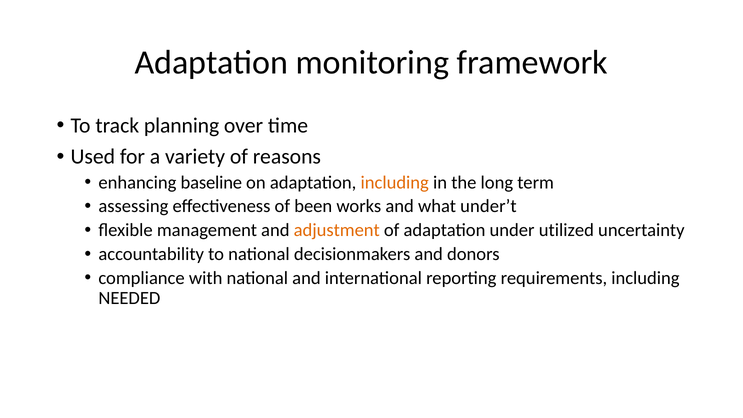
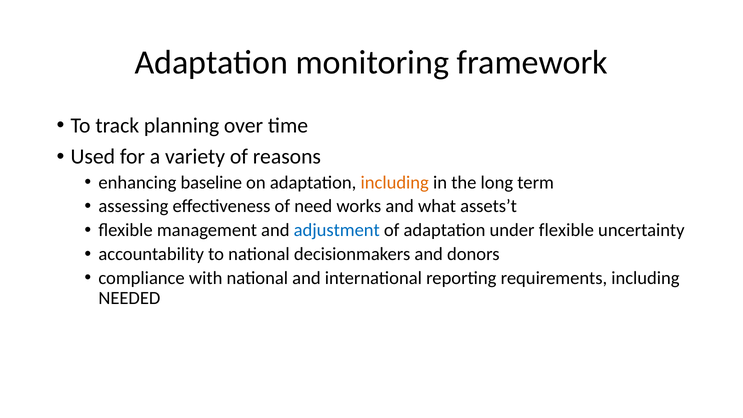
been: been -> need
under’t: under’t -> assets’t
adjustment colour: orange -> blue
under utilized: utilized -> flexible
